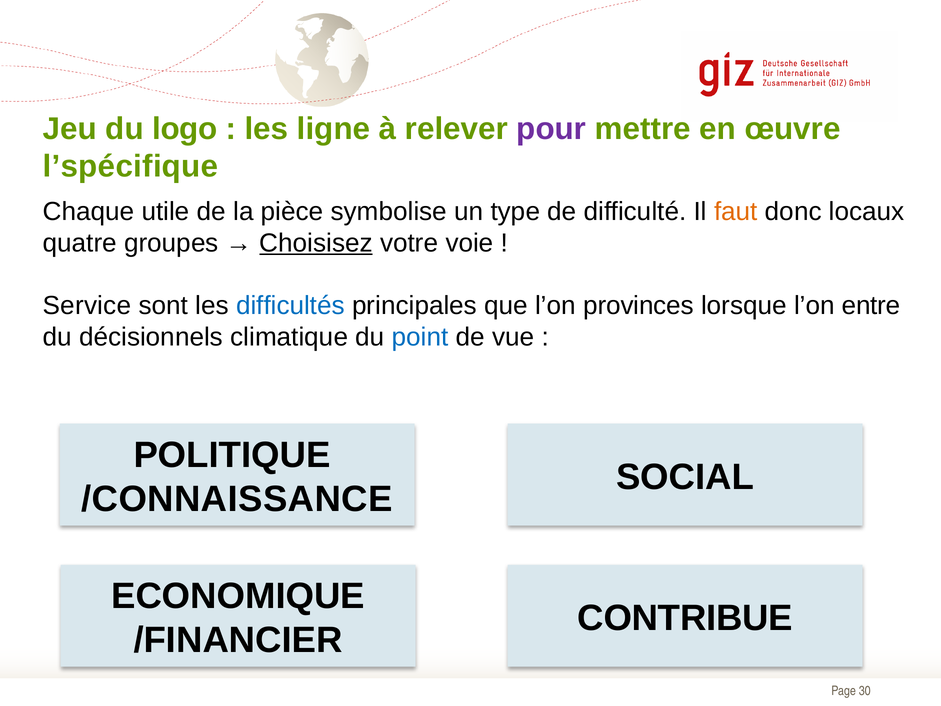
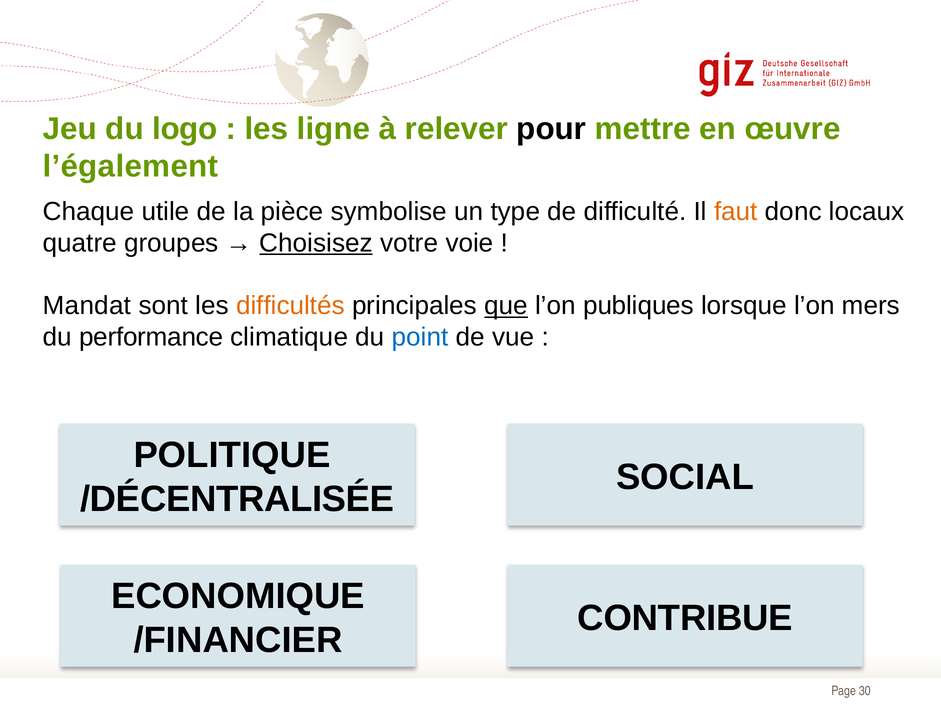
pour colour: purple -> black
l’spécifique: l’spécifique -> l’également
Service: Service -> Mandat
difficultés colour: blue -> orange
que underline: none -> present
provinces: provinces -> publiques
entre: entre -> mers
décisionnels: décisionnels -> performance
/CONNAISSANCE: /CONNAISSANCE -> /DÉCENTRALISÉE
